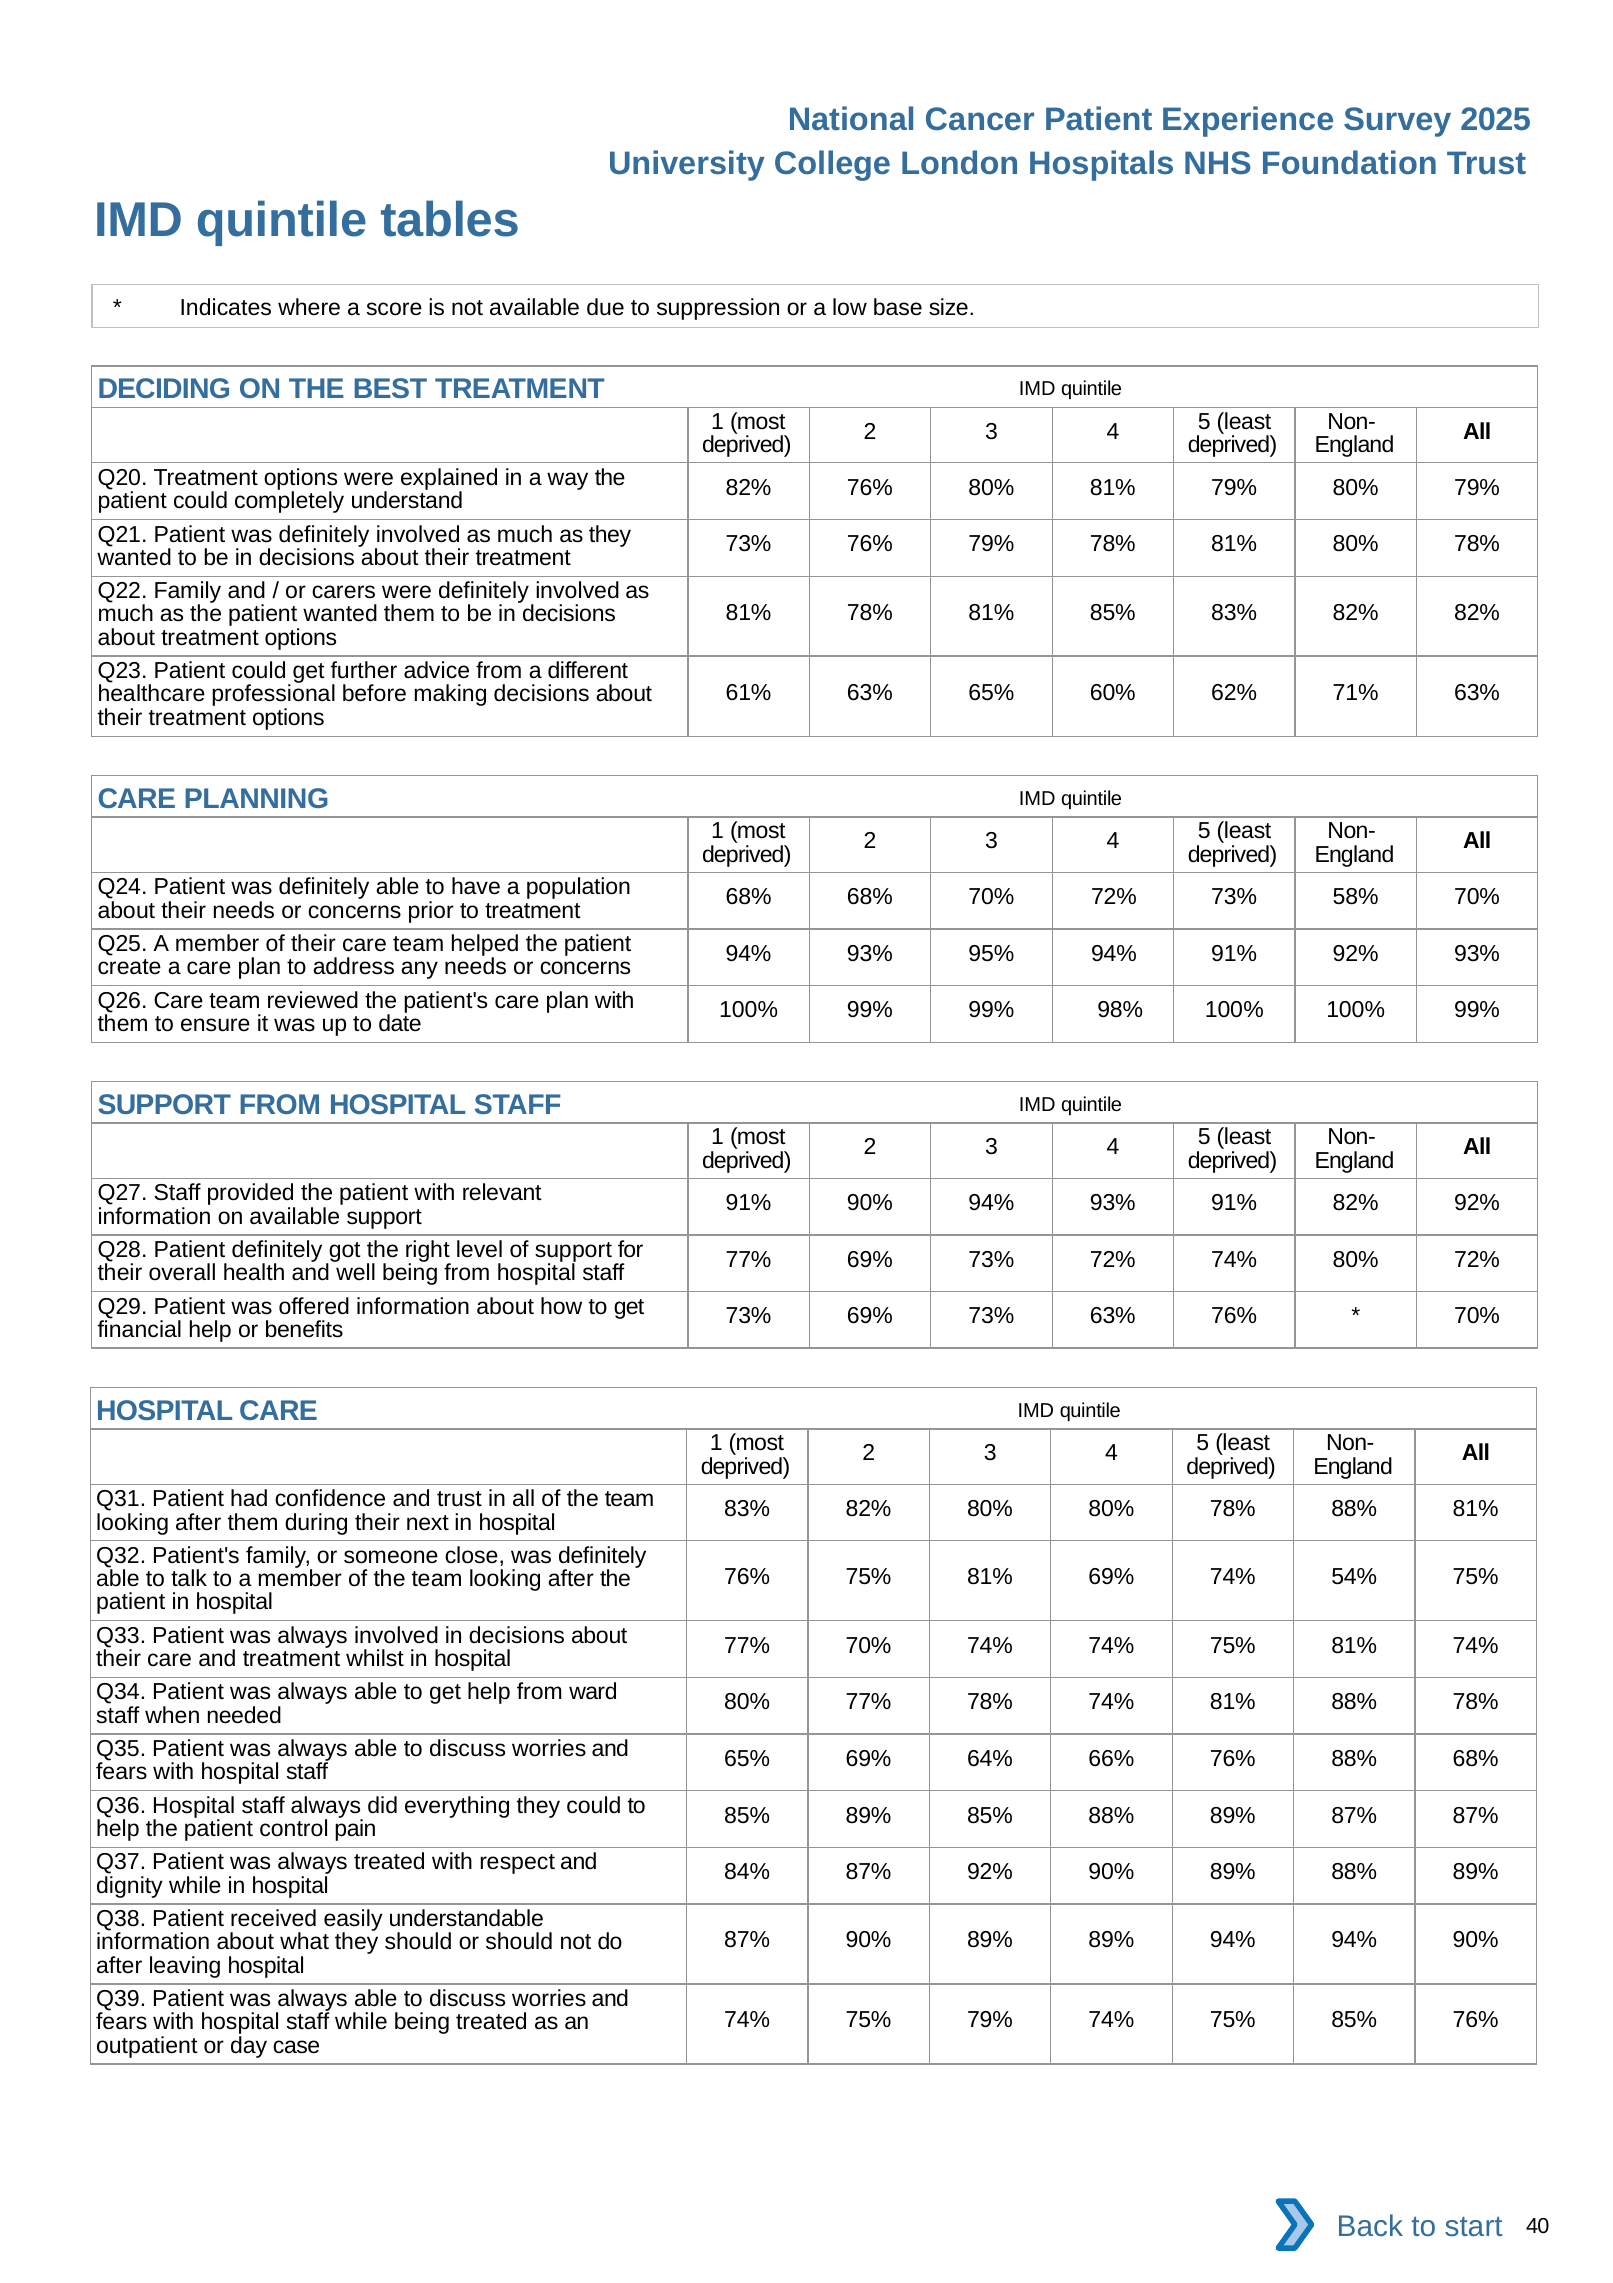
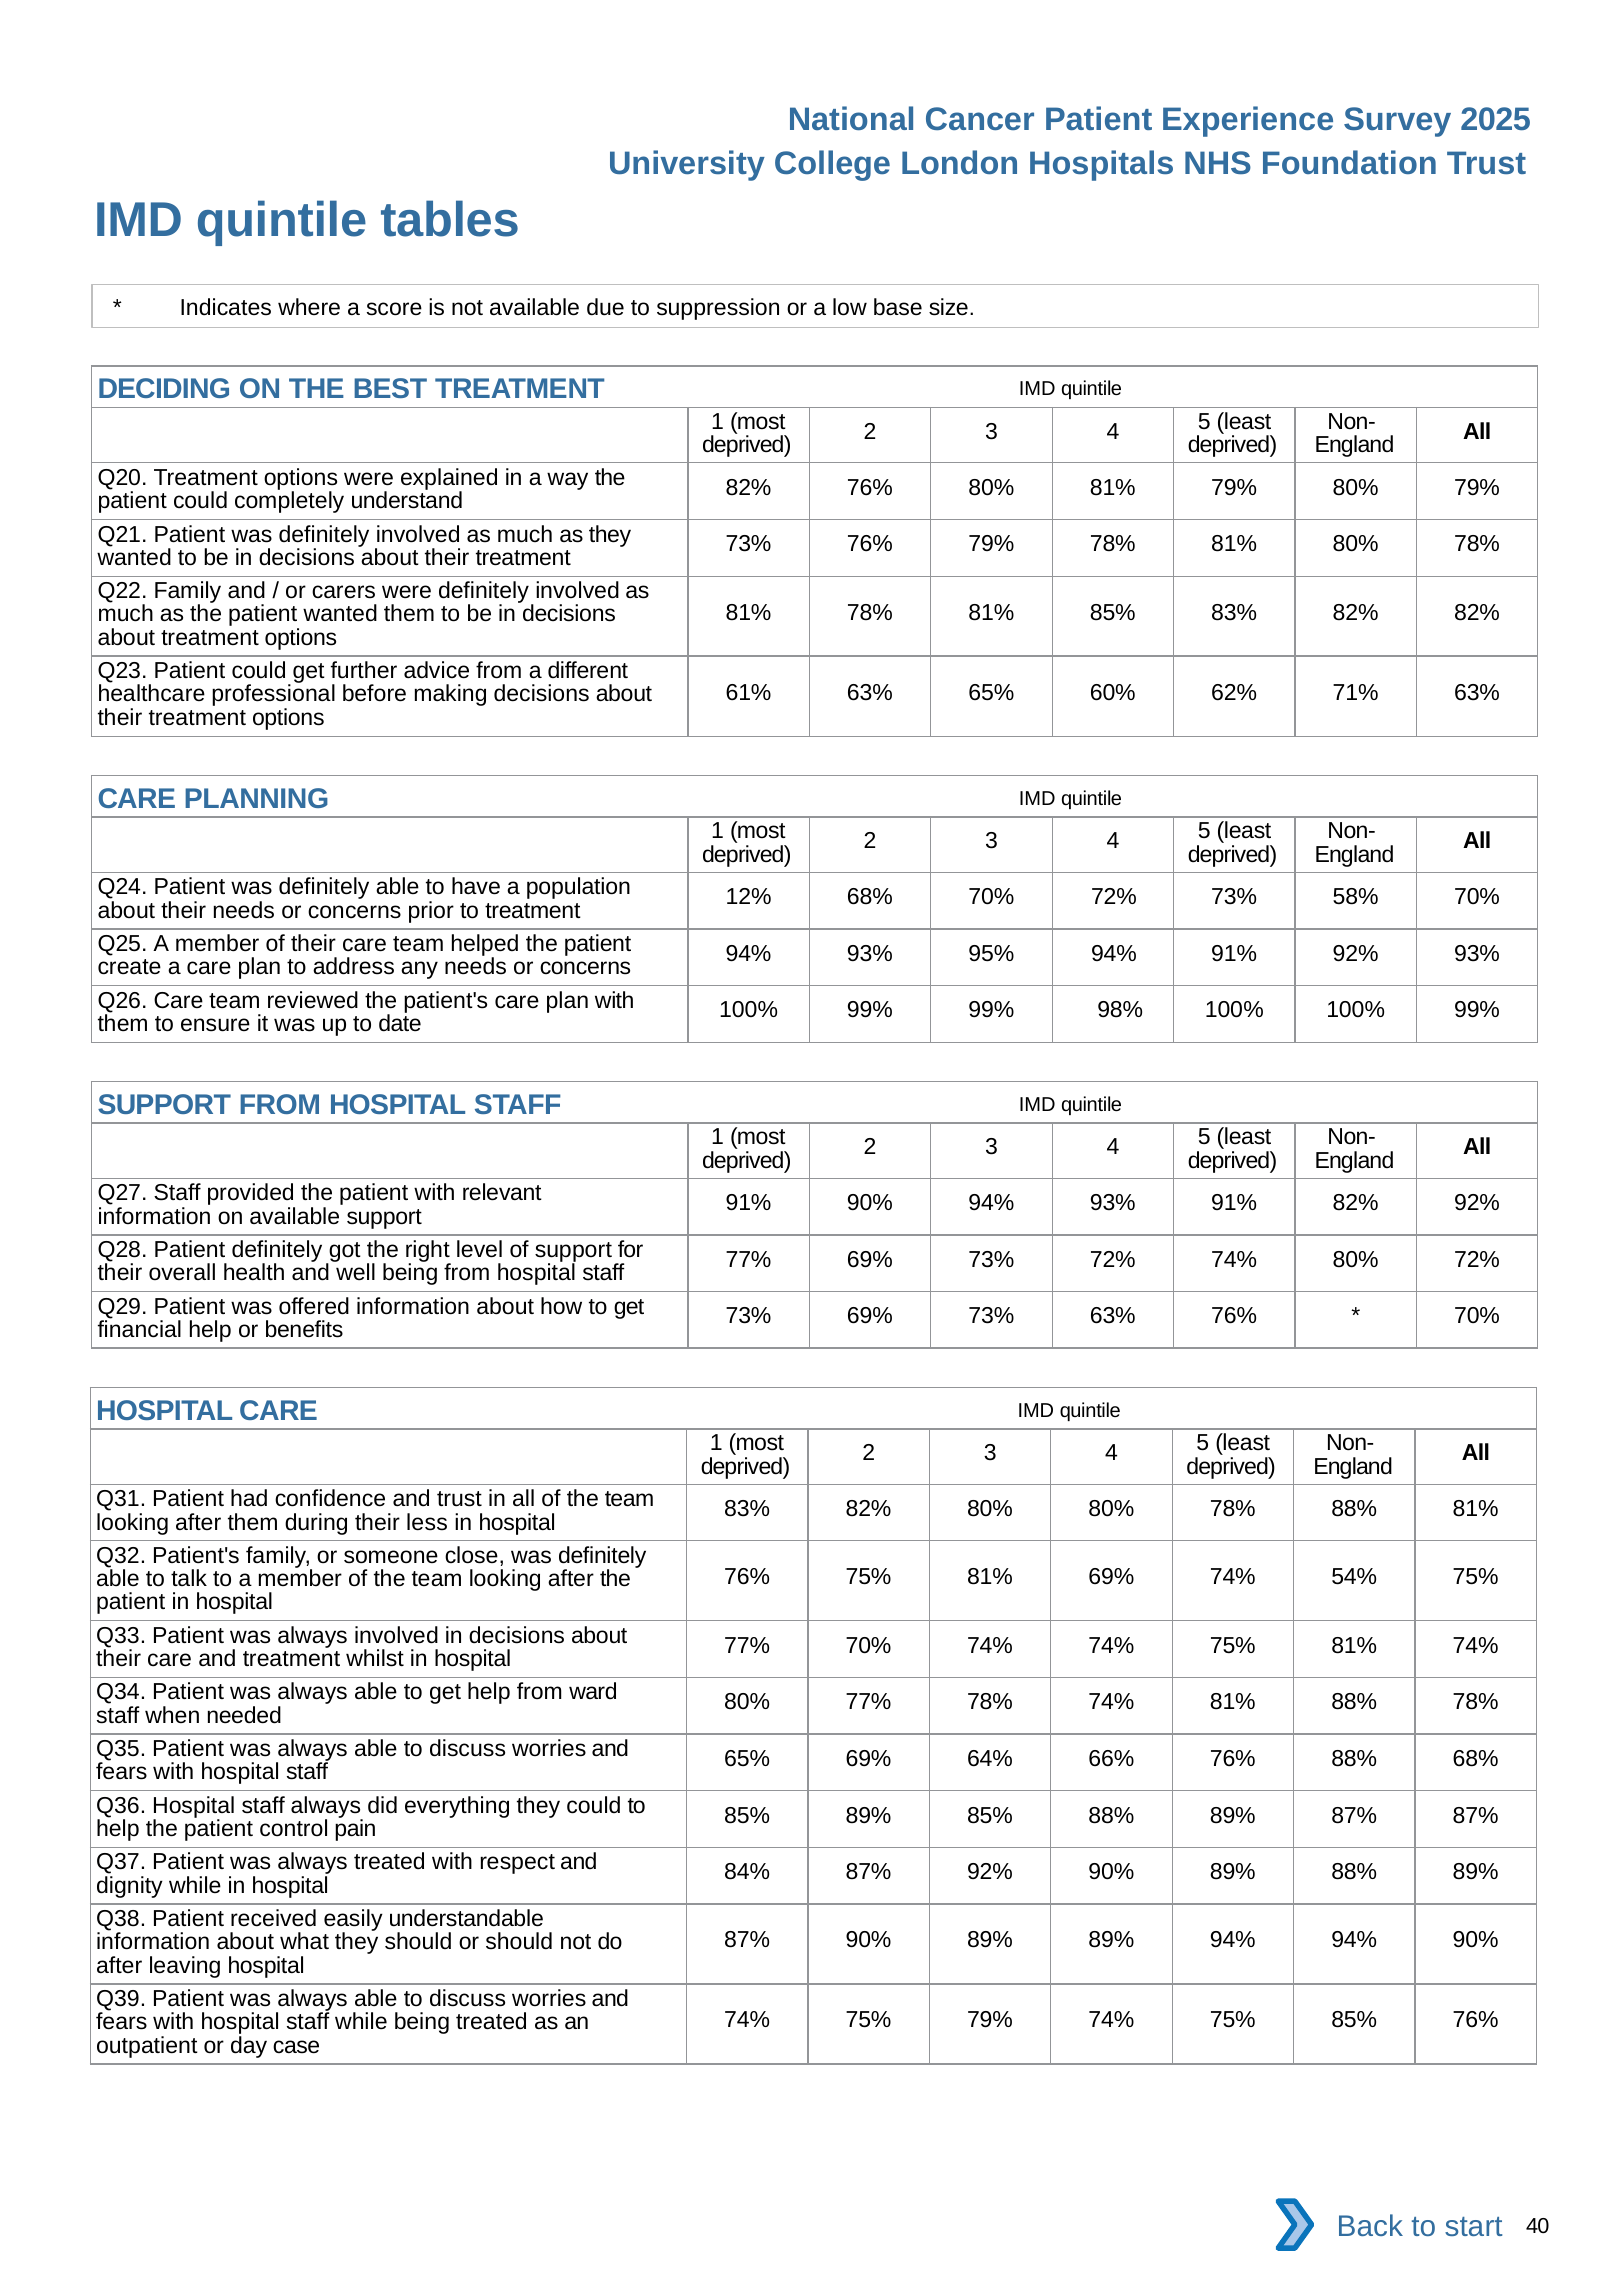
68% at (749, 897): 68% -> 12%
next: next -> less
